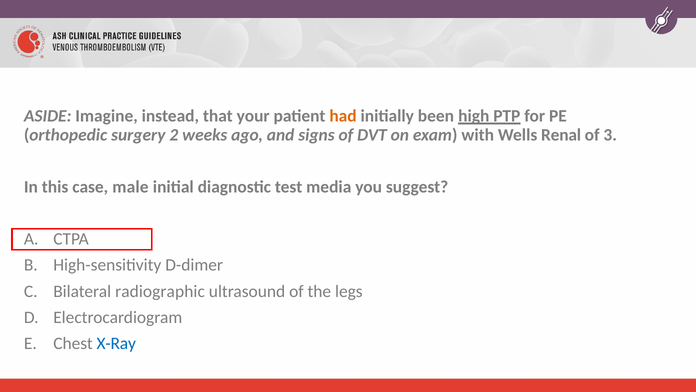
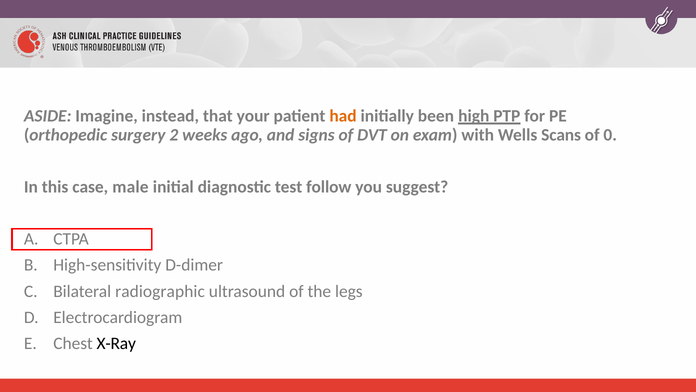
Renal: Renal -> Scans
3: 3 -> 0
media: media -> follow
X-Ray colour: blue -> black
